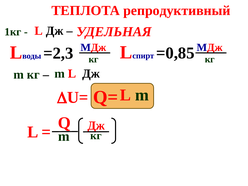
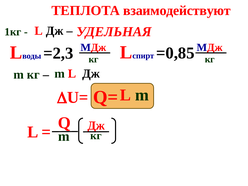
репродуктивный: репродуктивный -> взаимодействуют
